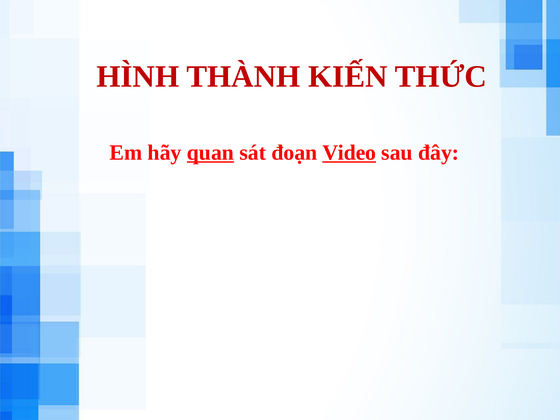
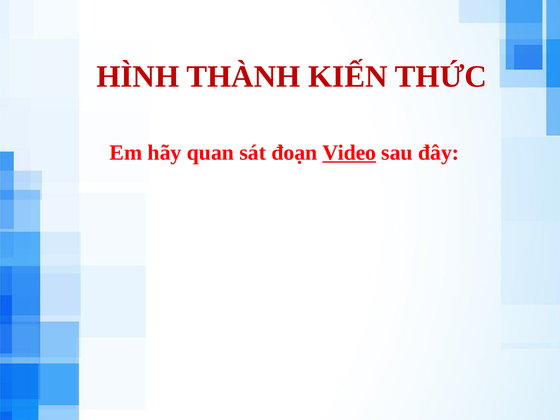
quan underline: present -> none
